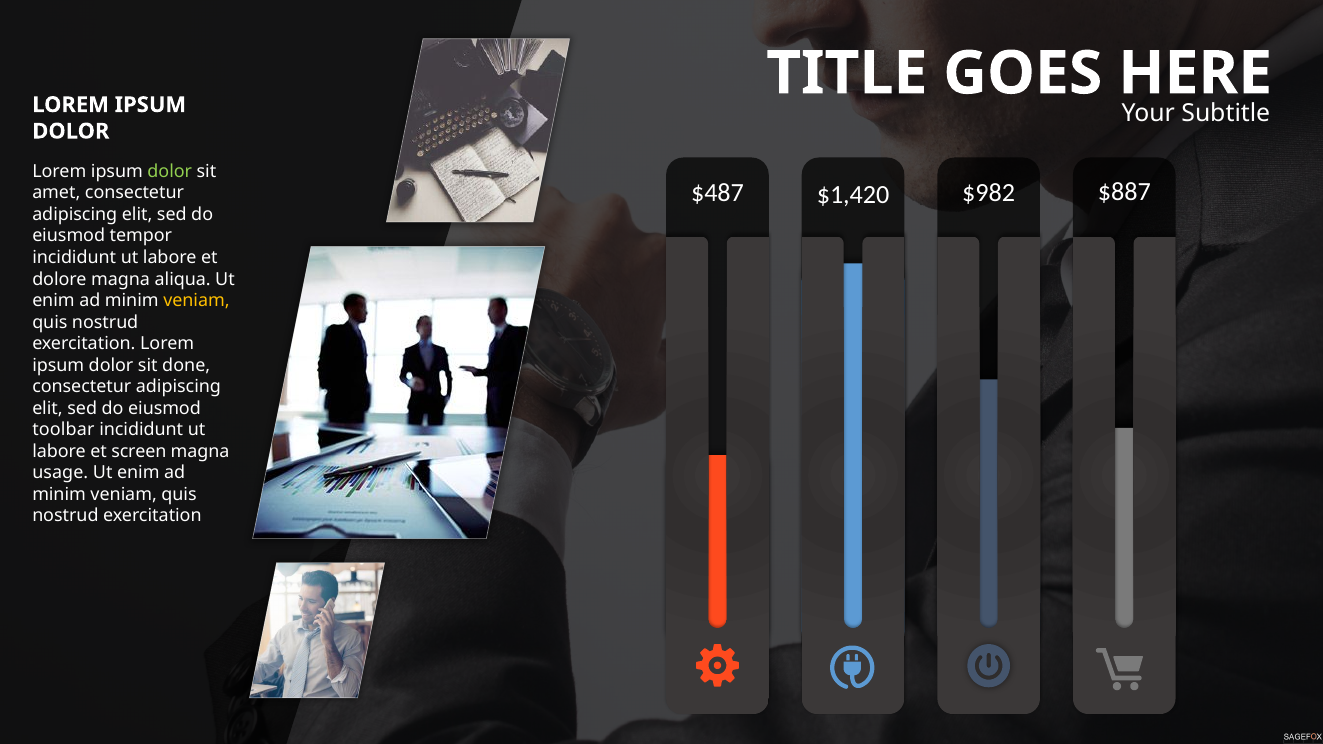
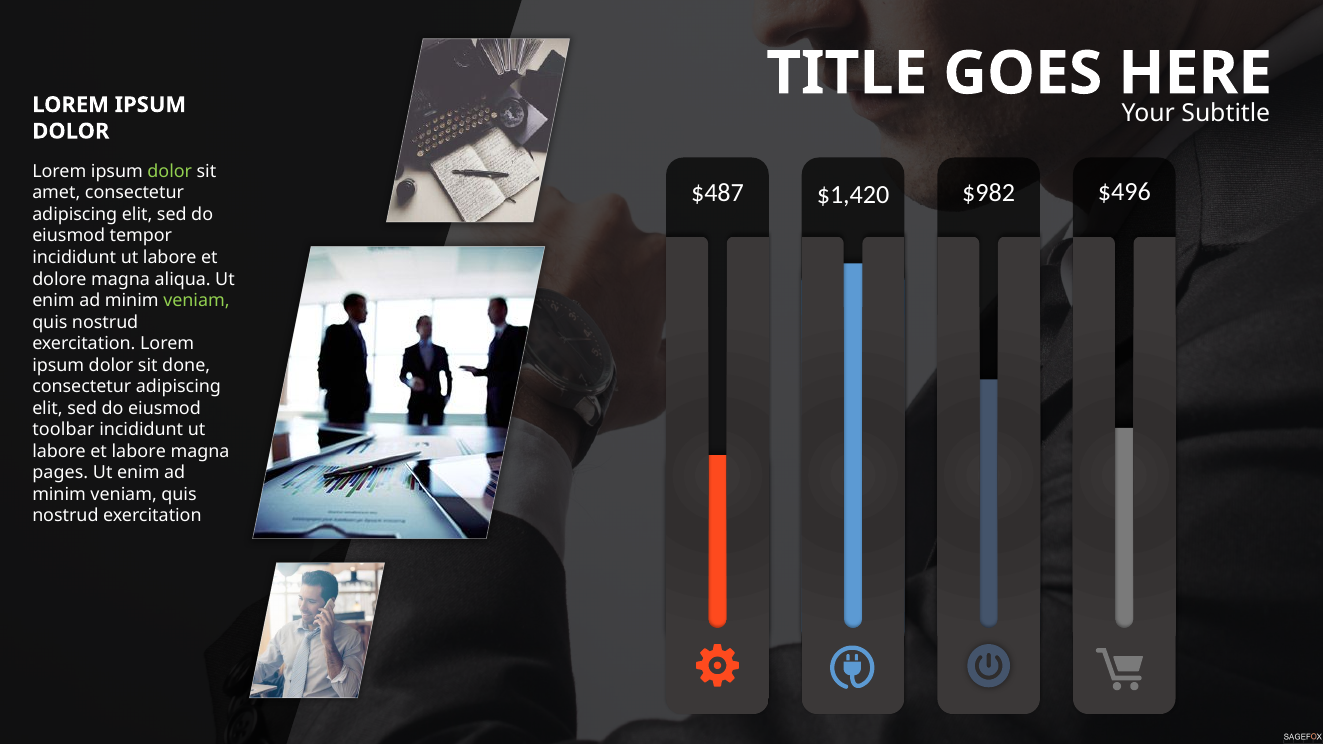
$887: $887 -> $496
veniam at (196, 301) colour: yellow -> light green
et screen: screen -> labore
usage: usage -> pages
